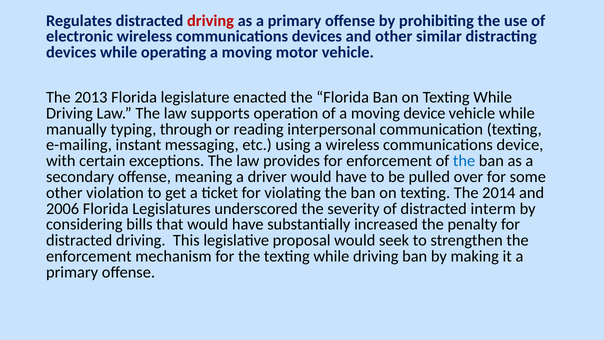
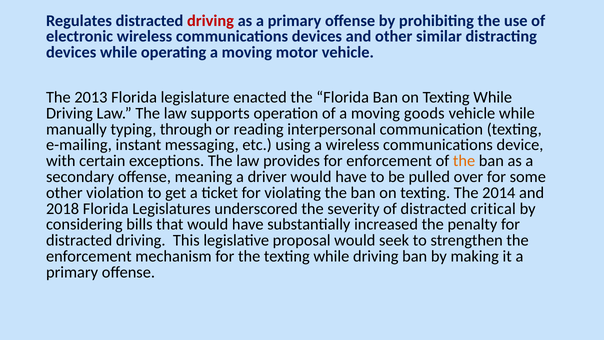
moving device: device -> goods
the at (464, 161) colour: blue -> orange
2006: 2006 -> 2018
interm: interm -> critical
